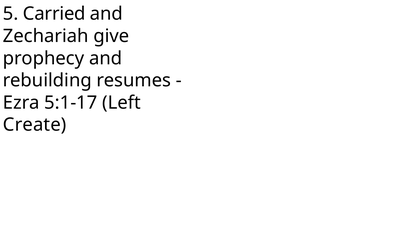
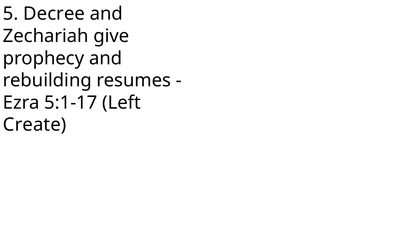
Carried: Carried -> Decree
